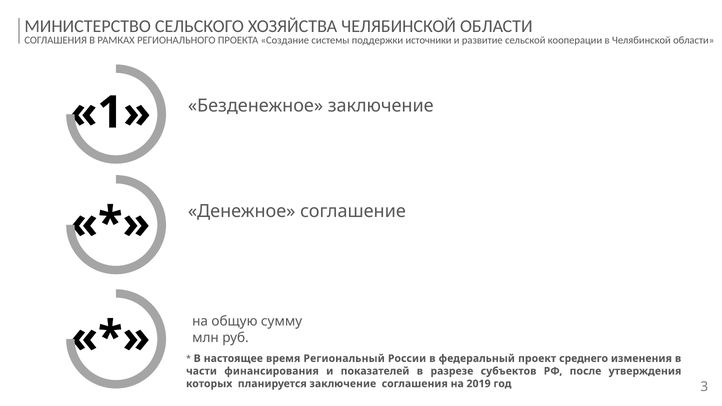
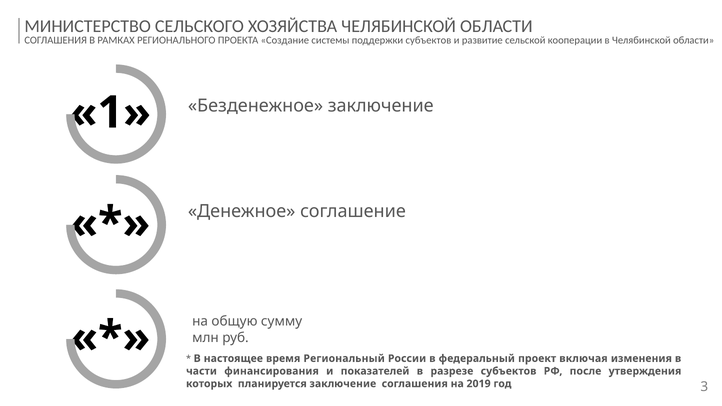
поддержки источники: источники -> субъектов
среднего: среднего -> включая
